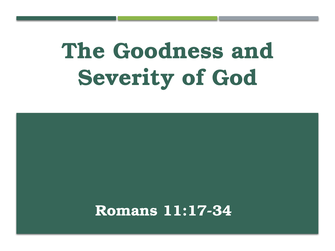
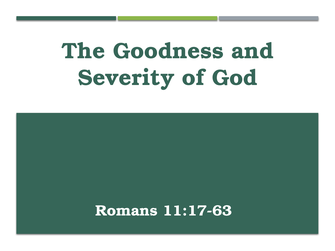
11:17-34: 11:17-34 -> 11:17-63
